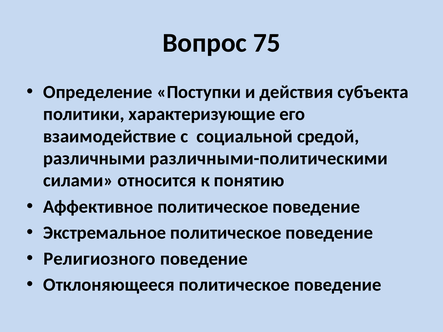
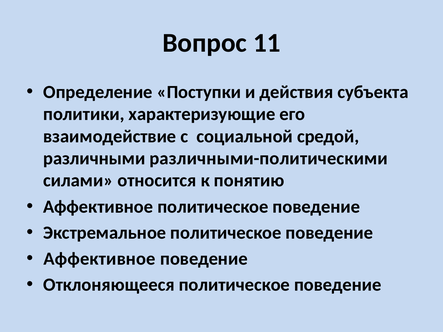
75: 75 -> 11
Религиозного at (100, 259): Религиозного -> Аффективное
